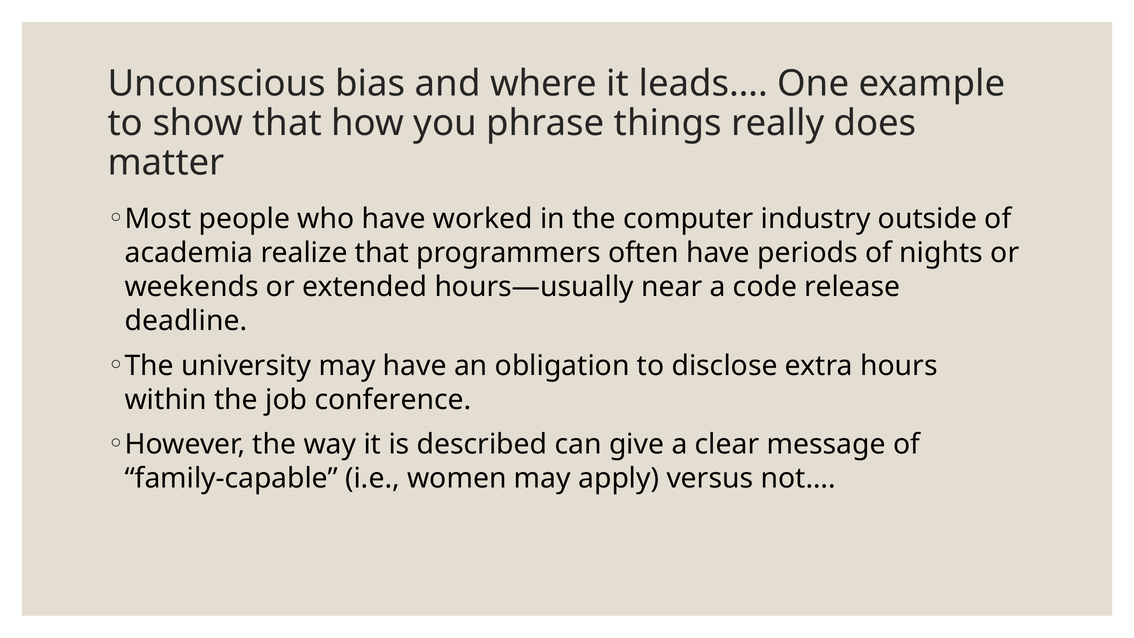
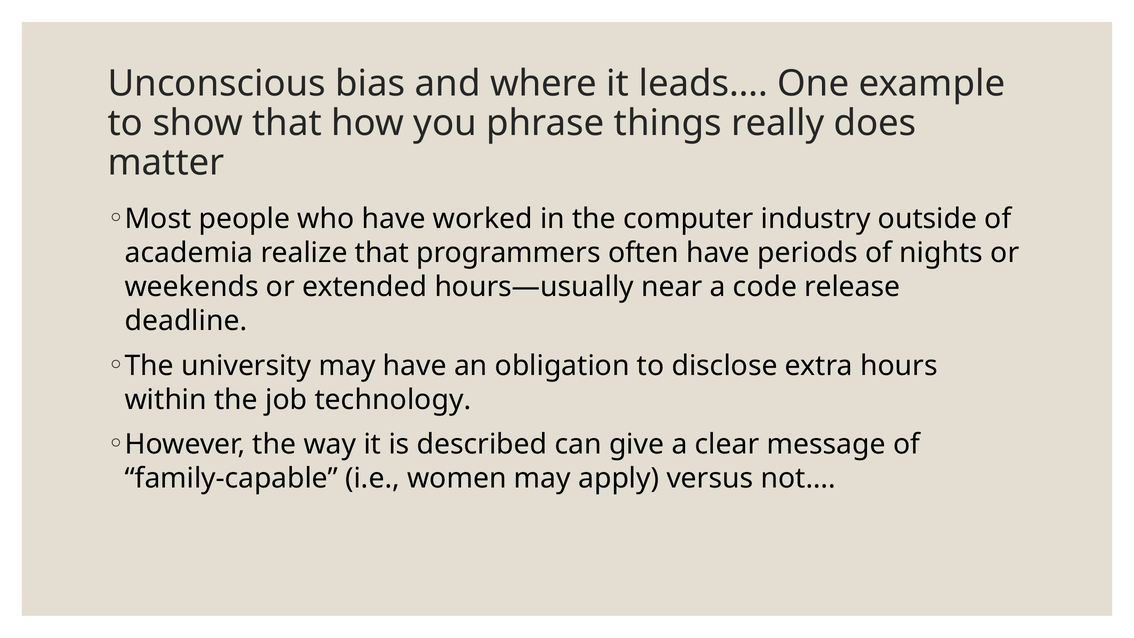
conference: conference -> technology
